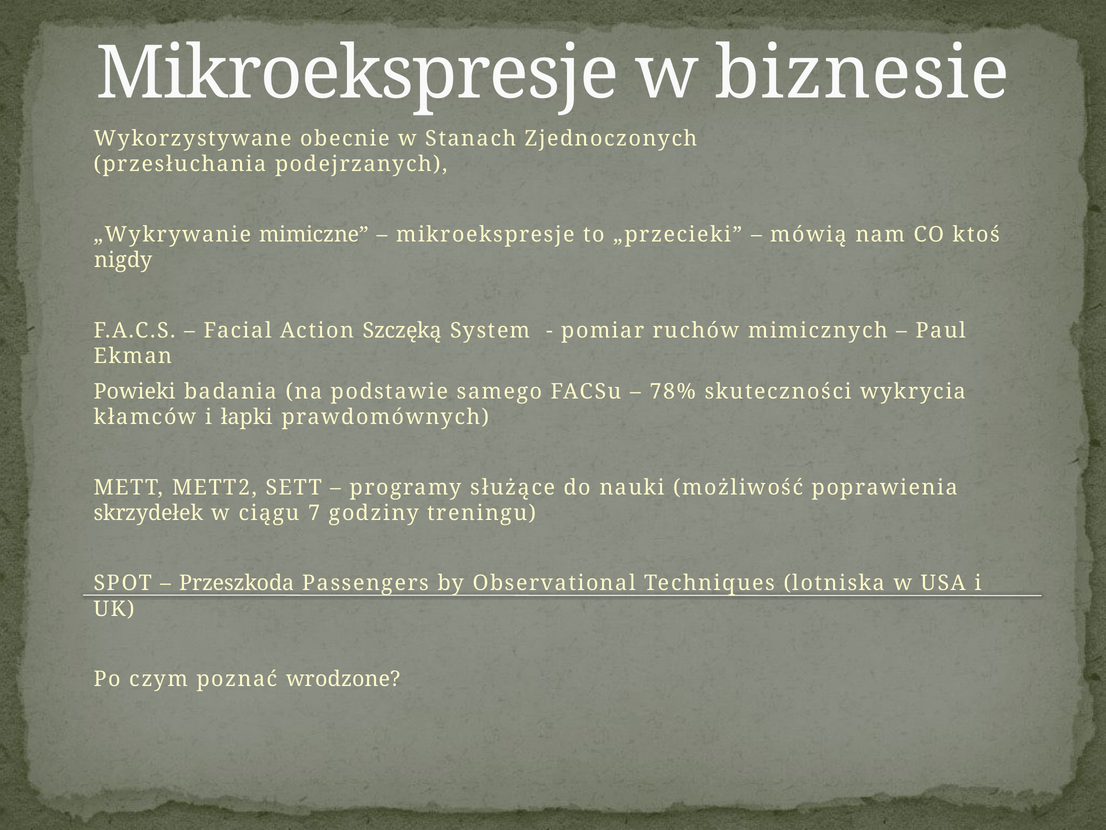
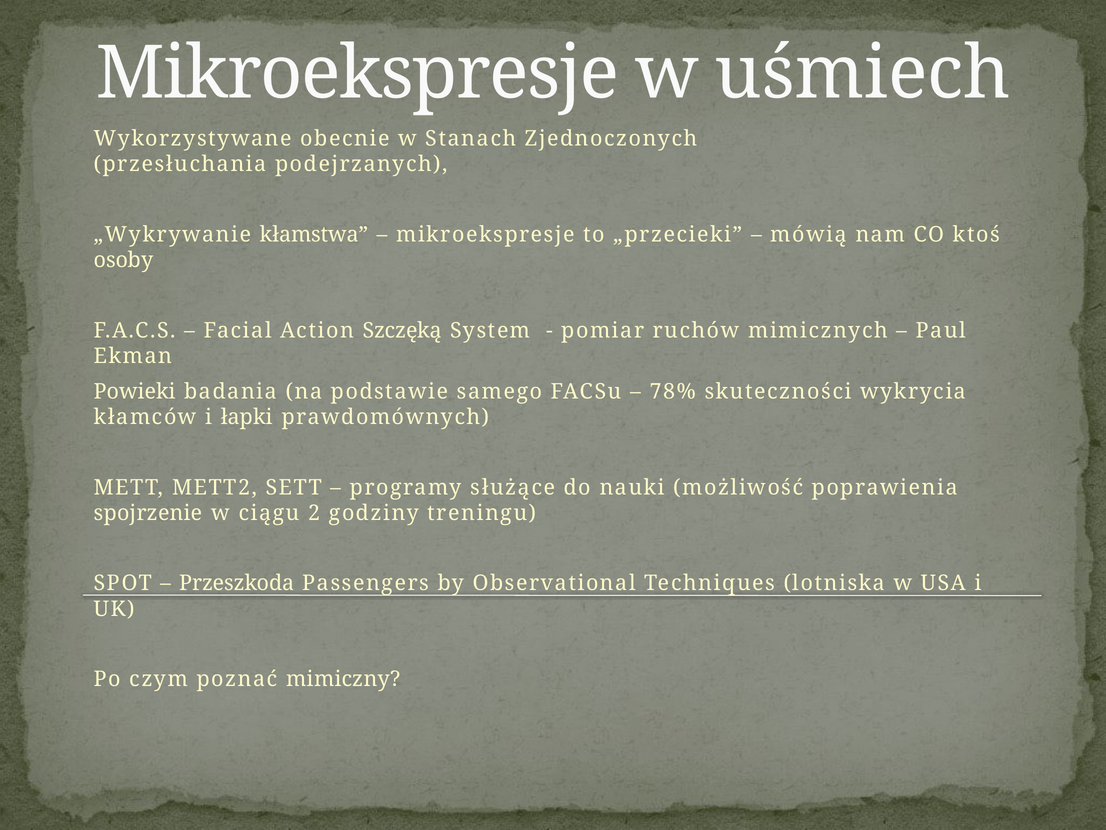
biznesie: biznesie -> uśmiech
mimiczne: mimiczne -> kłamstwa
nigdy: nigdy -> osoby
skrzydełek: skrzydełek -> spojrzenie
7: 7 -> 2
wrodzone: wrodzone -> mimiczny
